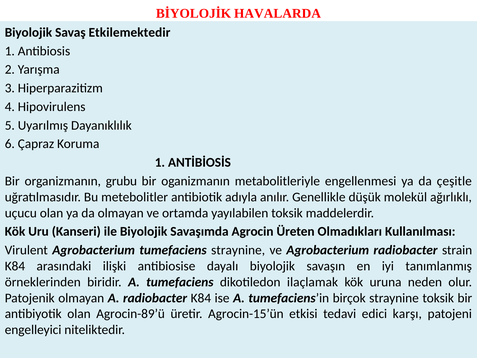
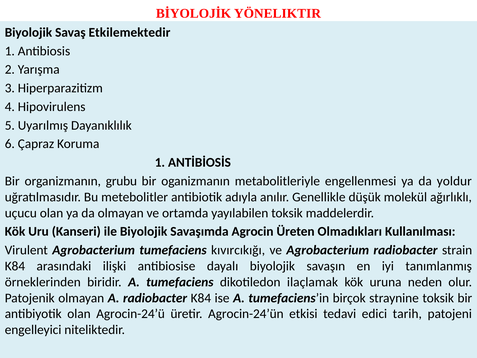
HAVALARDA: HAVALARDA -> YÖNELIKTIR
çeşitle: çeşitle -> yoldur
tumefaciens straynine: straynine -> kıvırcıkığı
Agrocin-89’ü: Agrocin-89’ü -> Agrocin-24’ü
Agrocin-15’ün: Agrocin-15’ün -> Agrocin-24’ün
karşı: karşı -> tarih
